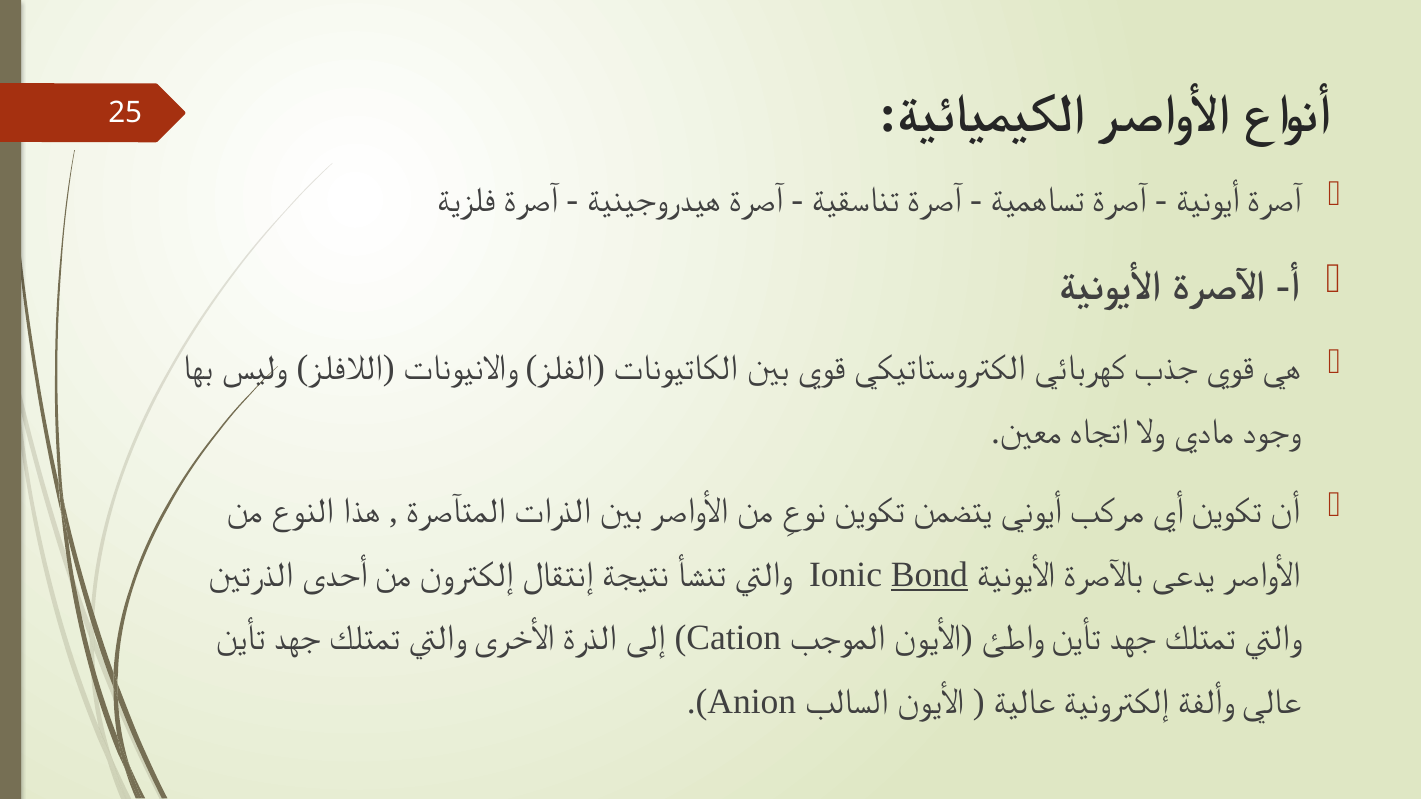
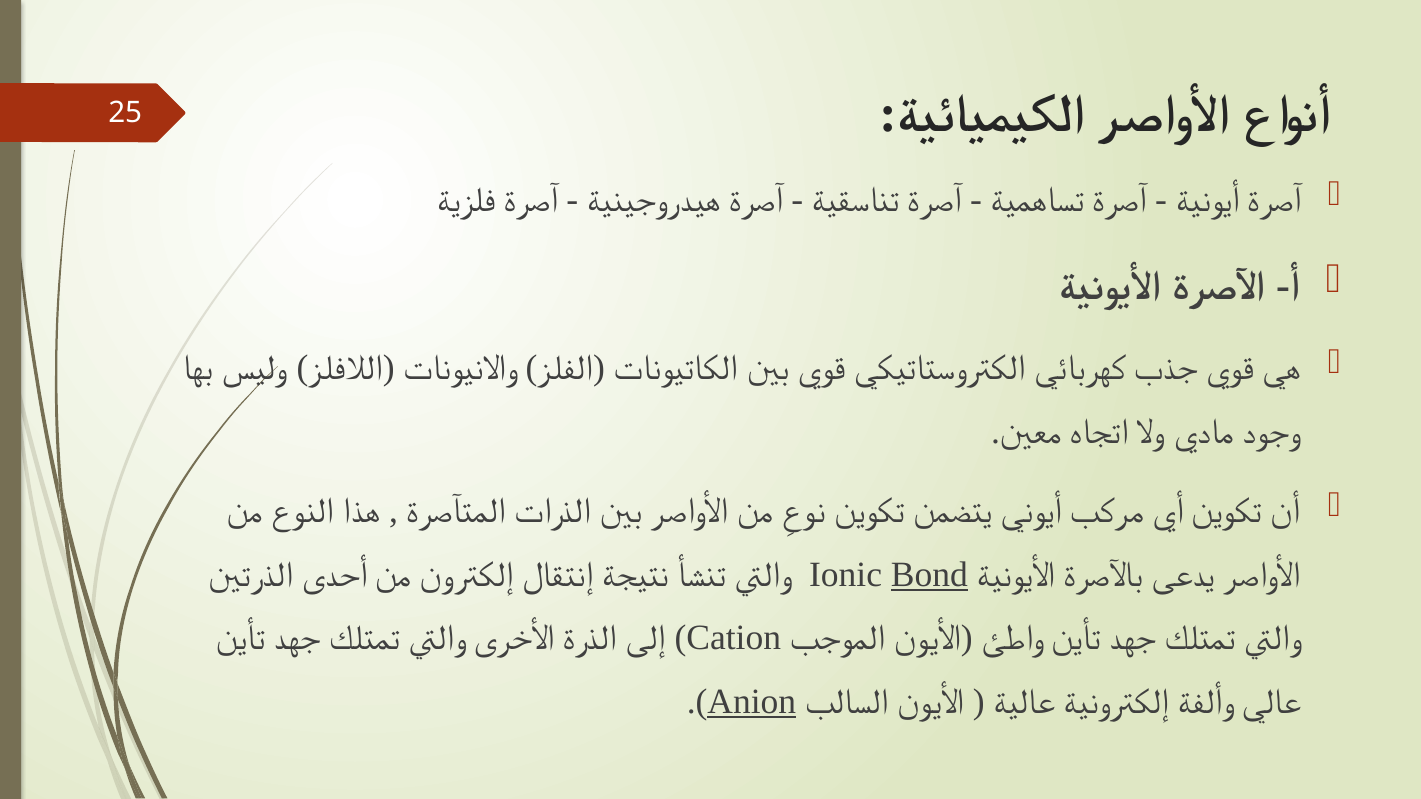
Anion underline: none -> present
